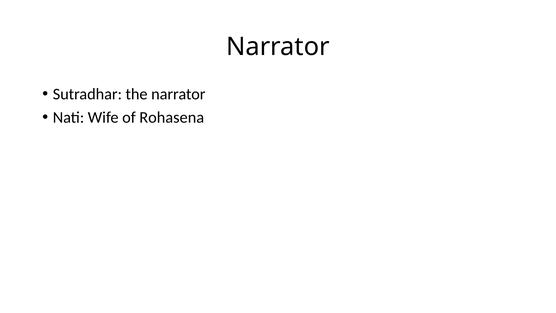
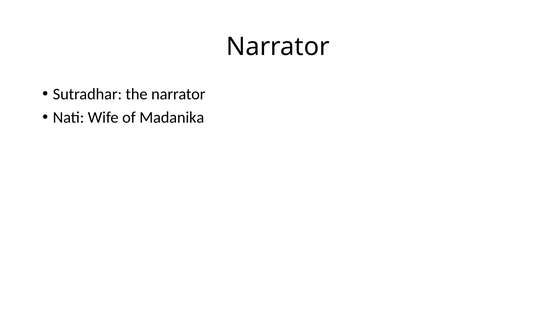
Rohasena: Rohasena -> Madanika
